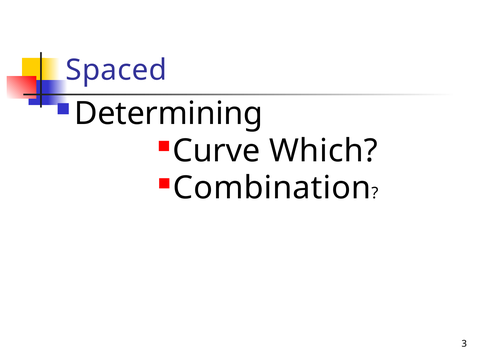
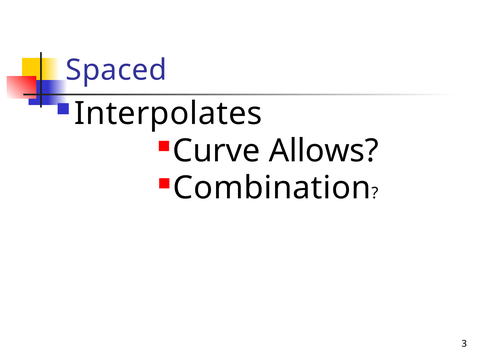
Determining: Determining -> Interpolates
Which: Which -> Allows
